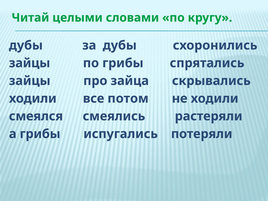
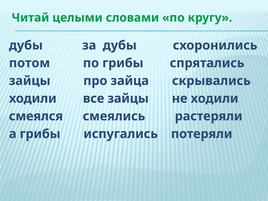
зайцы at (30, 63): зайцы -> потом
все потом: потом -> зайцы
